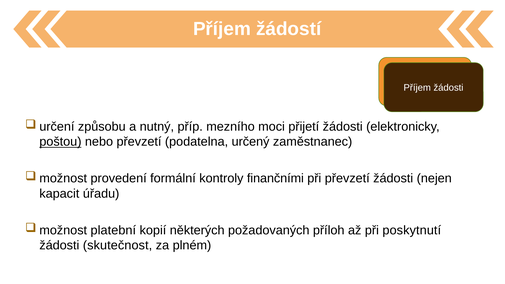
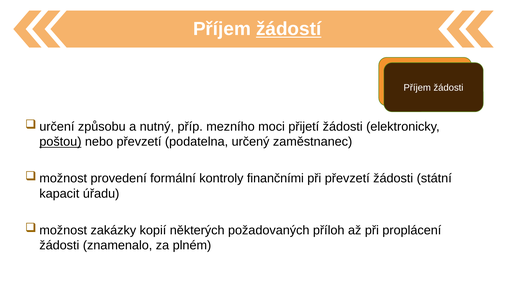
žádostí underline: none -> present
nejen: nejen -> státní
platební: platební -> zakázky
poskytnutí: poskytnutí -> proplácení
skutečnost: skutečnost -> znamenalo
